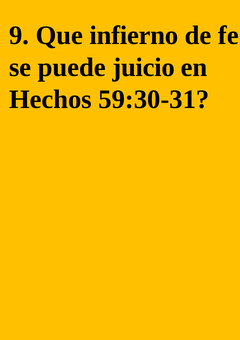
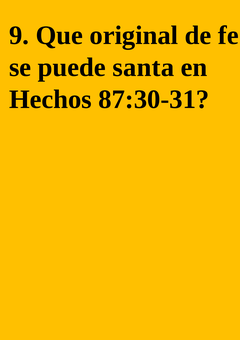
infierno: infierno -> original
juicio: juicio -> santa
59:30-31: 59:30-31 -> 87:30-31
